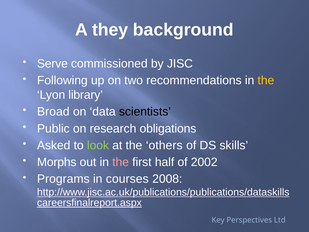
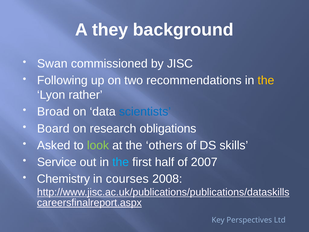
Serve: Serve -> Swan
library: library -> rather
scientists colour: black -> blue
Public: Public -> Board
Morphs: Morphs -> Service
the at (121, 162) colour: pink -> light blue
2002: 2002 -> 2007
Programs: Programs -> Chemistry
